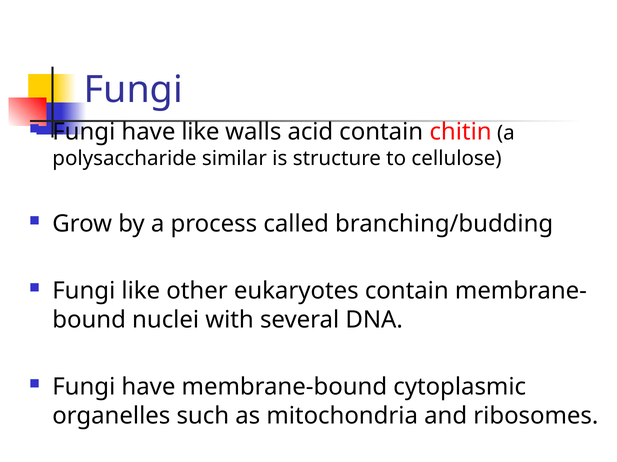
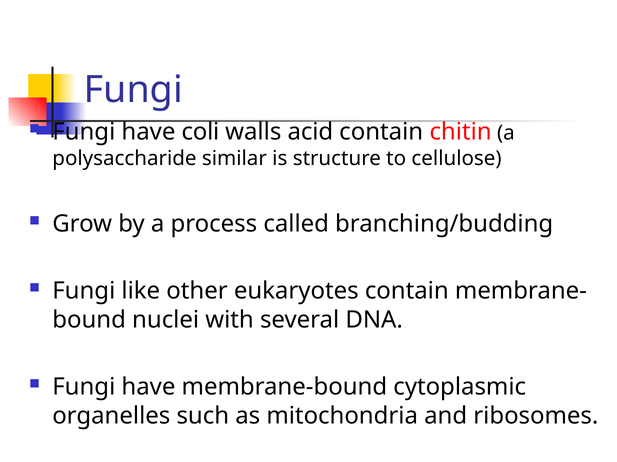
have like: like -> coli
